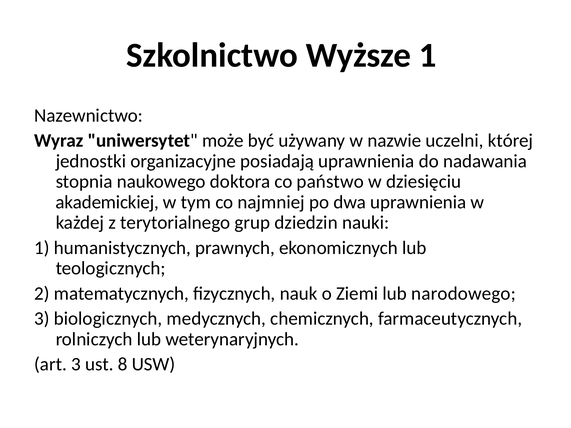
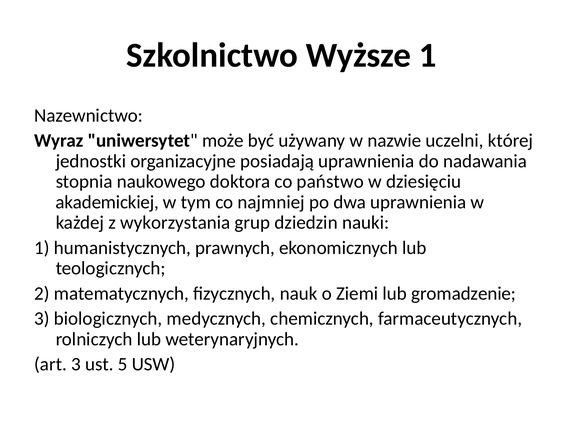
terytorialnego: terytorialnego -> wykorzystania
narodowego: narodowego -> gromadzenie
8: 8 -> 5
